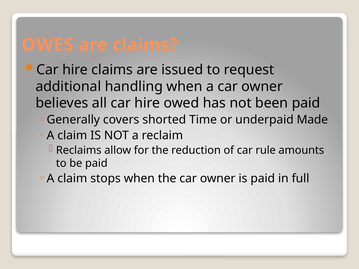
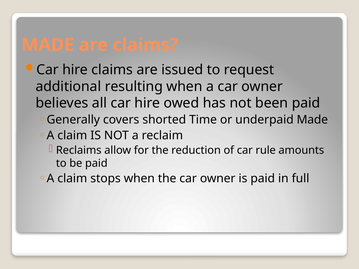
OWES at (48, 45): OWES -> MADE
handling: handling -> resulting
